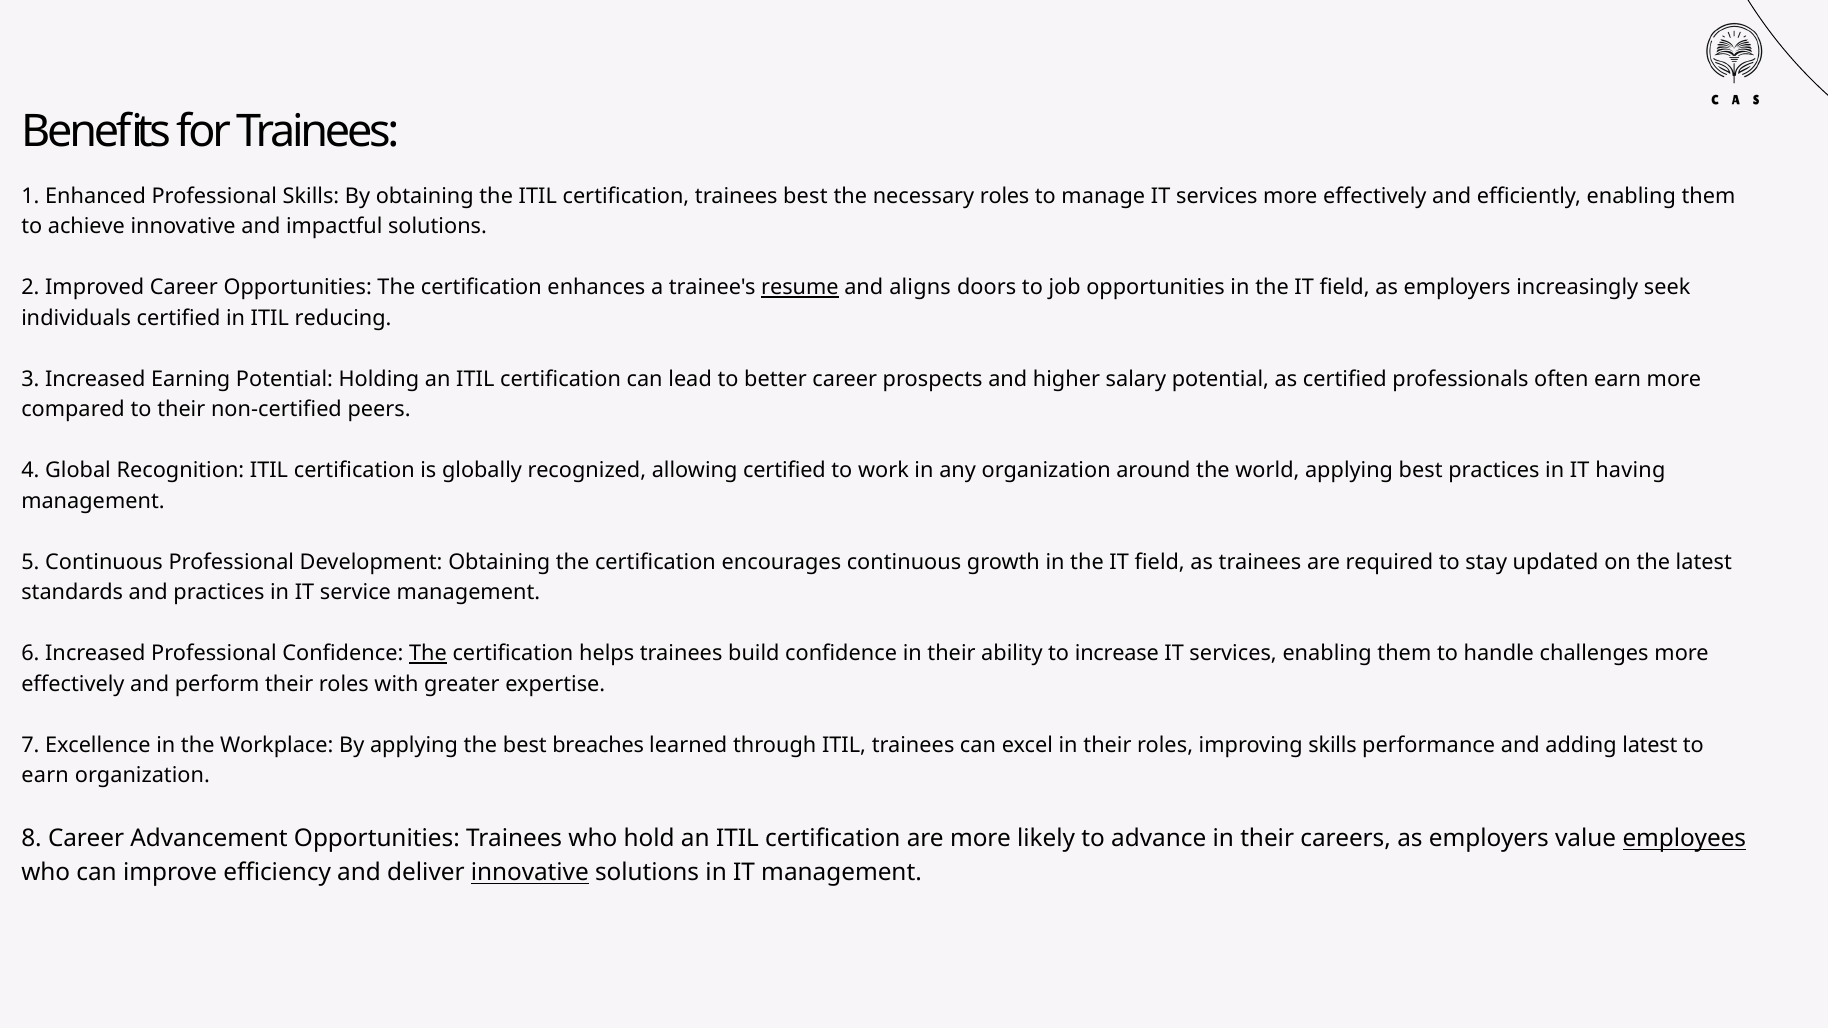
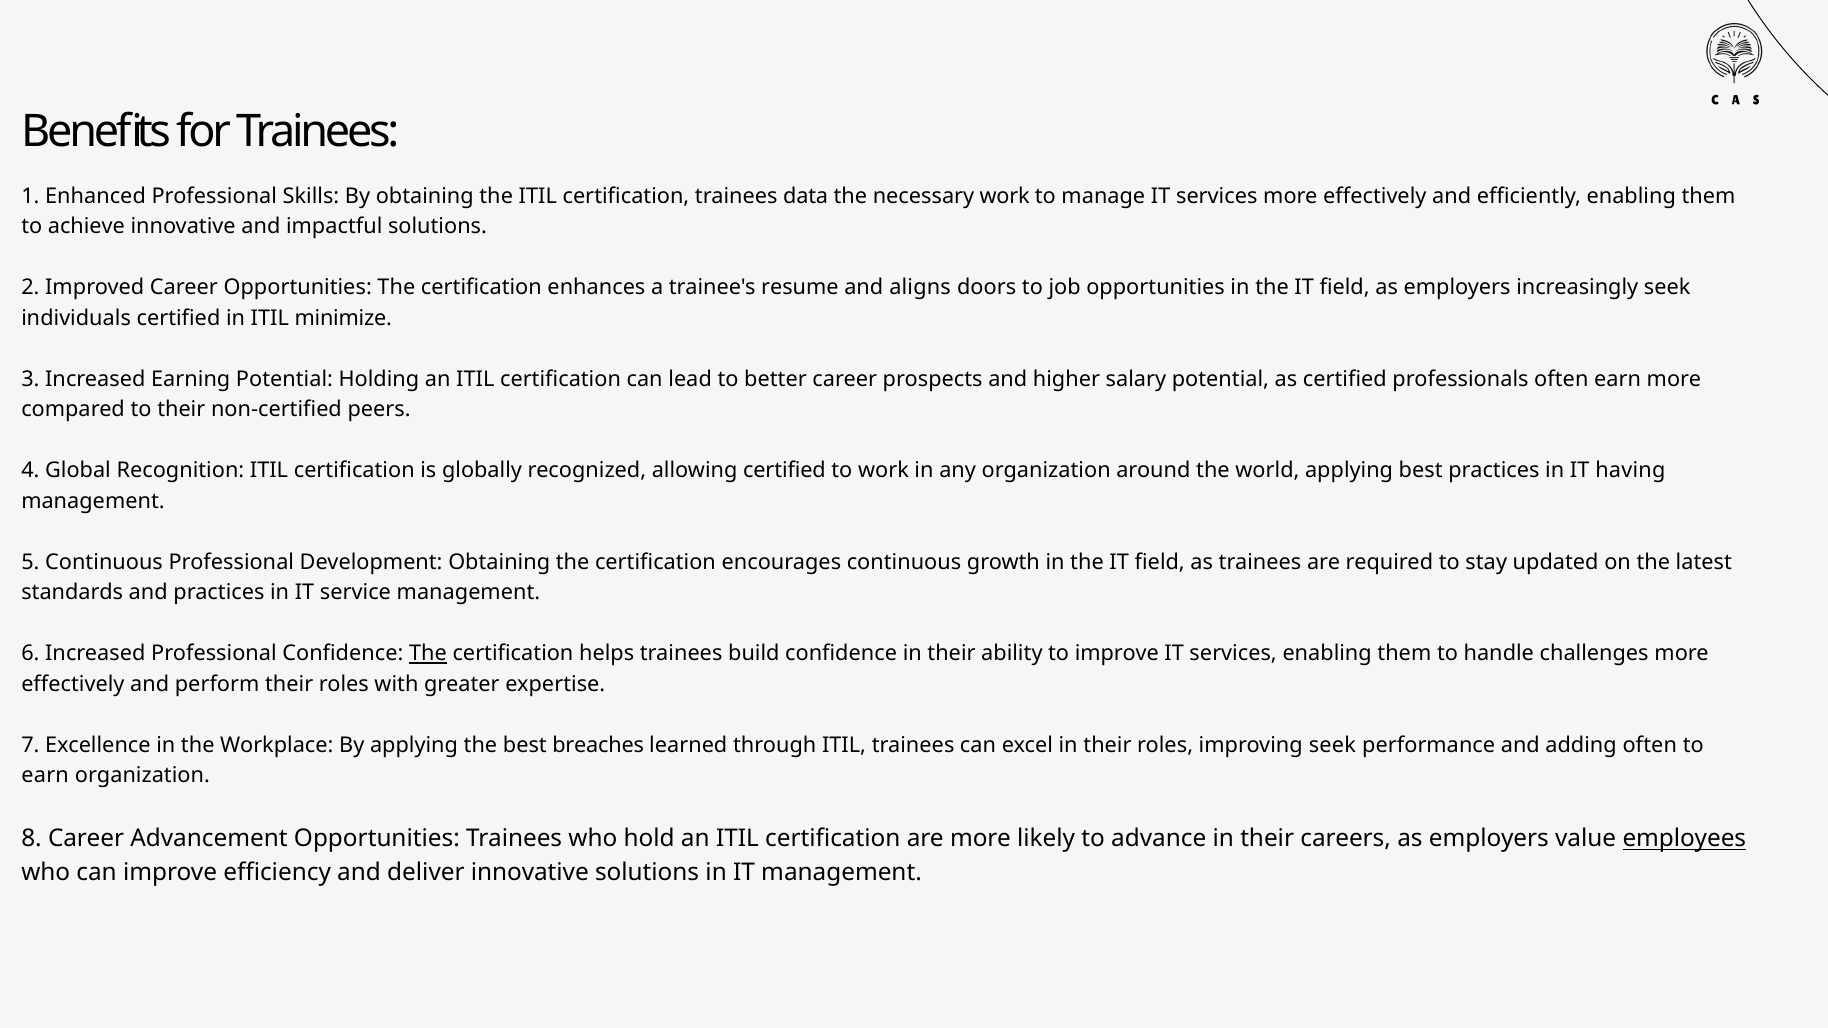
trainees best: best -> data
necessary roles: roles -> work
resume underline: present -> none
reducing: reducing -> minimize
to increase: increase -> improve
improving skills: skills -> seek
adding latest: latest -> often
innovative at (530, 873) underline: present -> none
